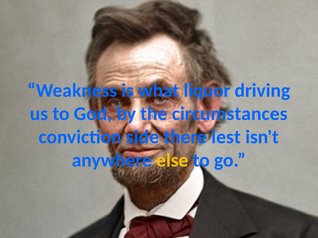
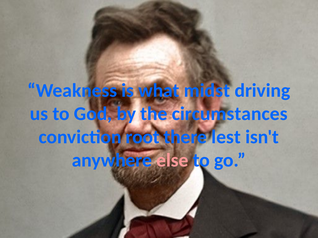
liquor: liquor -> midst
side: side -> root
else colour: yellow -> pink
